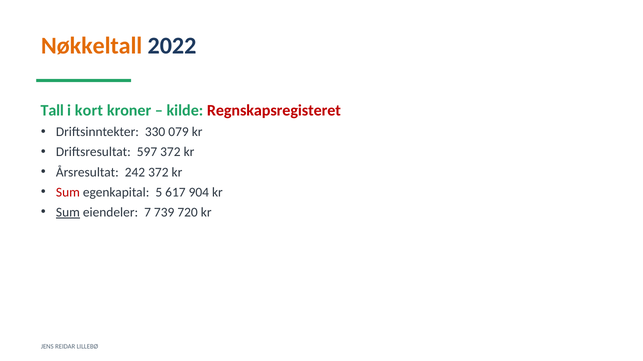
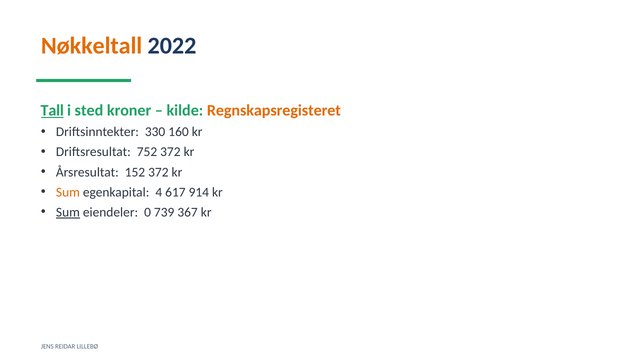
Tall underline: none -> present
kort: kort -> sted
Regnskapsregisteret colour: red -> orange
079: 079 -> 160
597: 597 -> 752
242: 242 -> 152
Sum at (68, 193) colour: red -> orange
5: 5 -> 4
904: 904 -> 914
7: 7 -> 0
720: 720 -> 367
